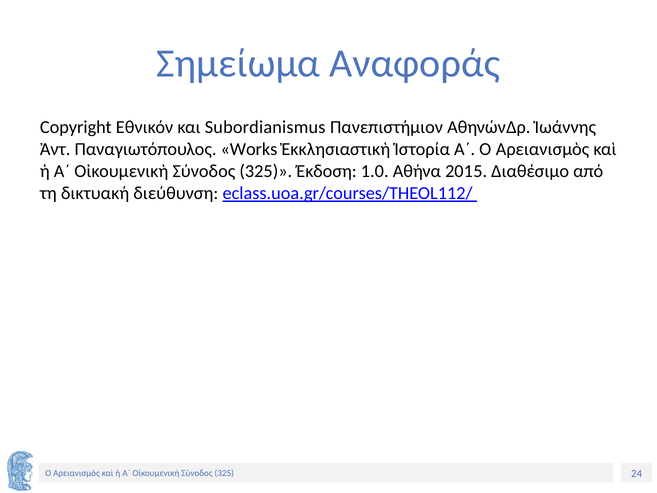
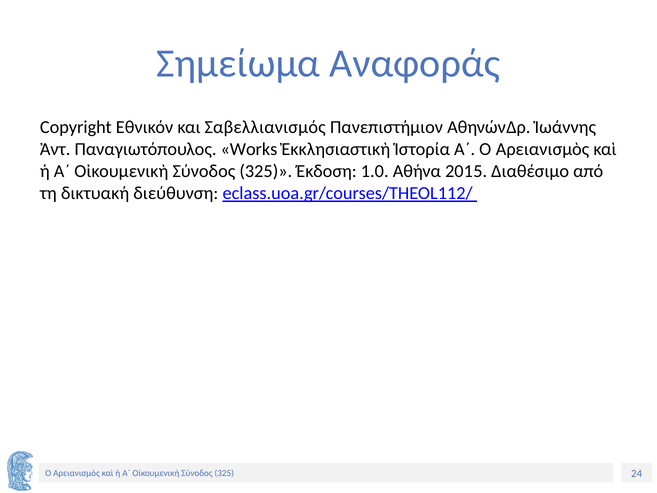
Subordianismus: Subordianismus -> Σαβελλιανισμός
